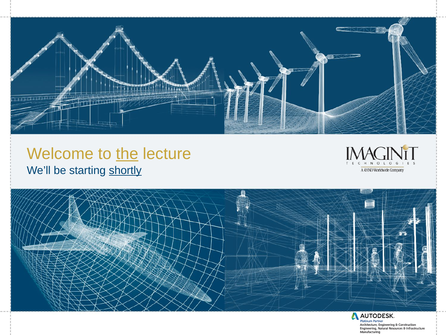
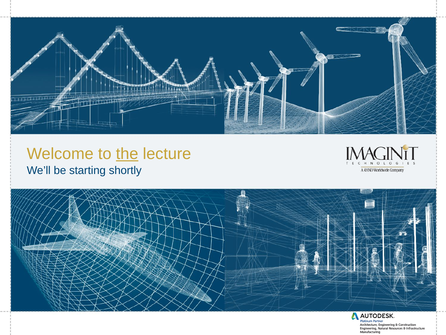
shortly underline: present -> none
